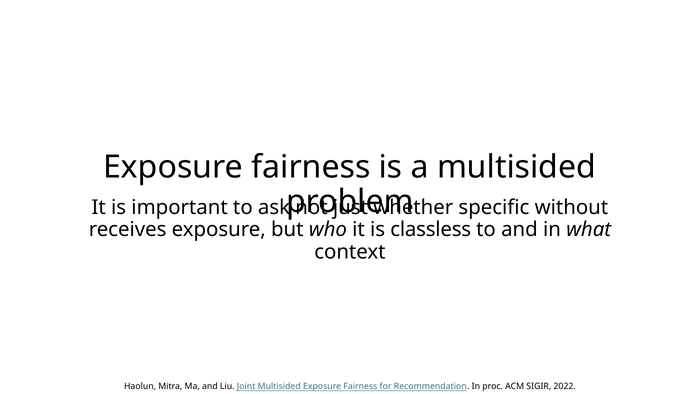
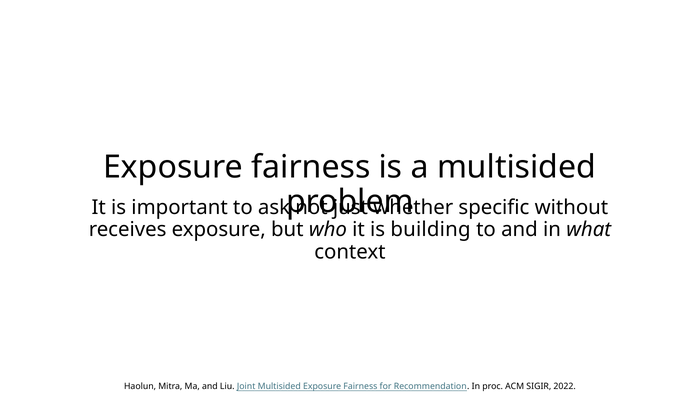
classless: classless -> building
